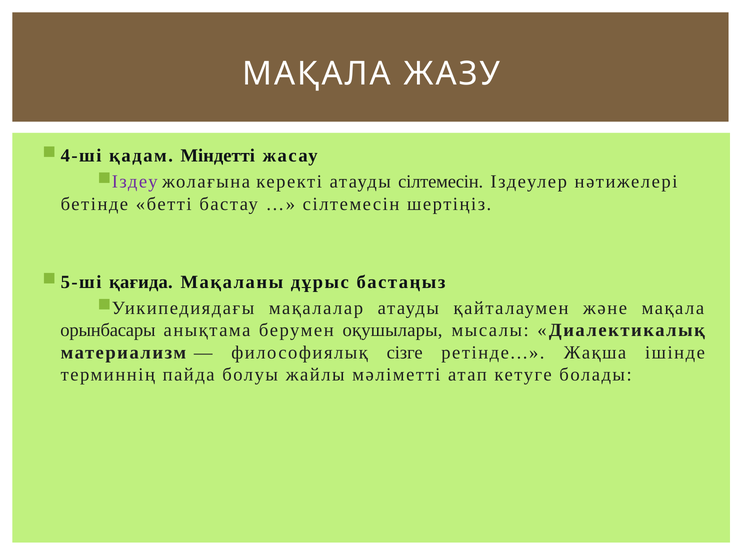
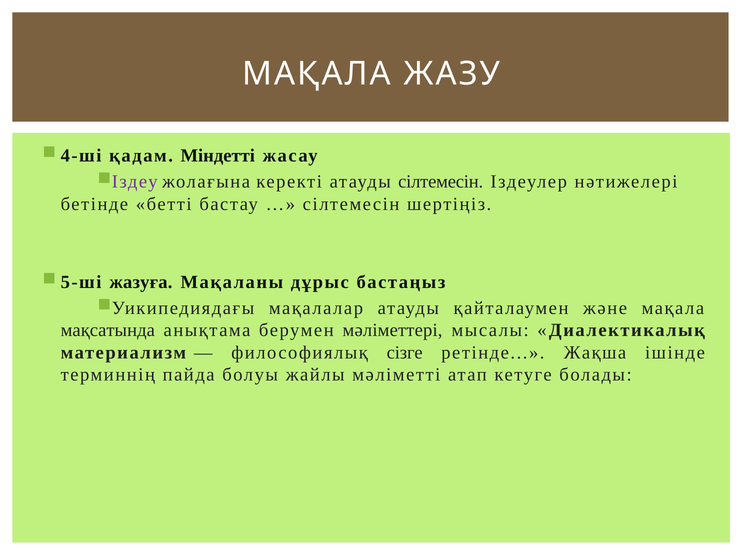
қағида: қағида -> жазуға
орынбасары: орынбасары -> мақсатында
оқушылары: оқушылары -> мәліметтері
